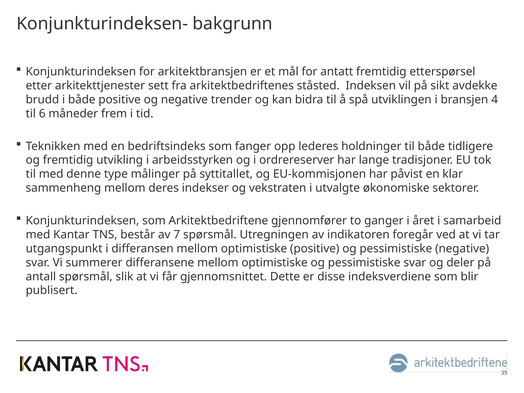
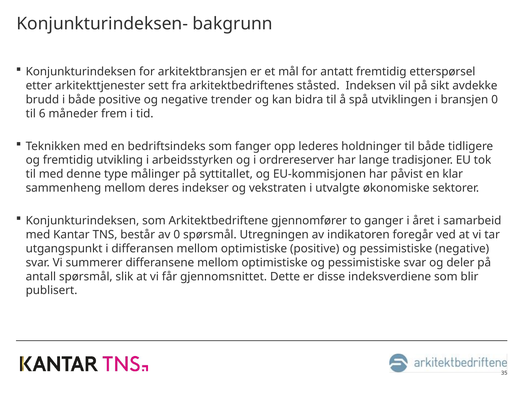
bransjen 4: 4 -> 0
av 7: 7 -> 0
